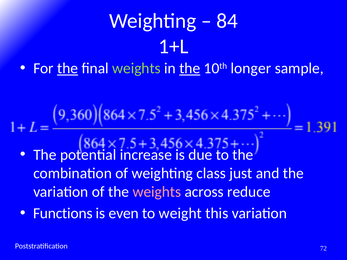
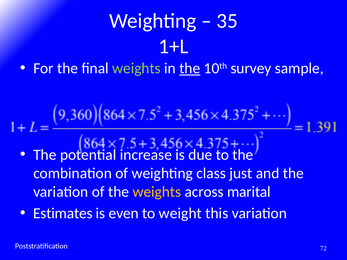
84: 84 -> 35
the at (68, 68) underline: present -> none
longer: longer -> survey
weights at (157, 192) colour: pink -> yellow
reduce: reduce -> marital
Functions: Functions -> Estimates
